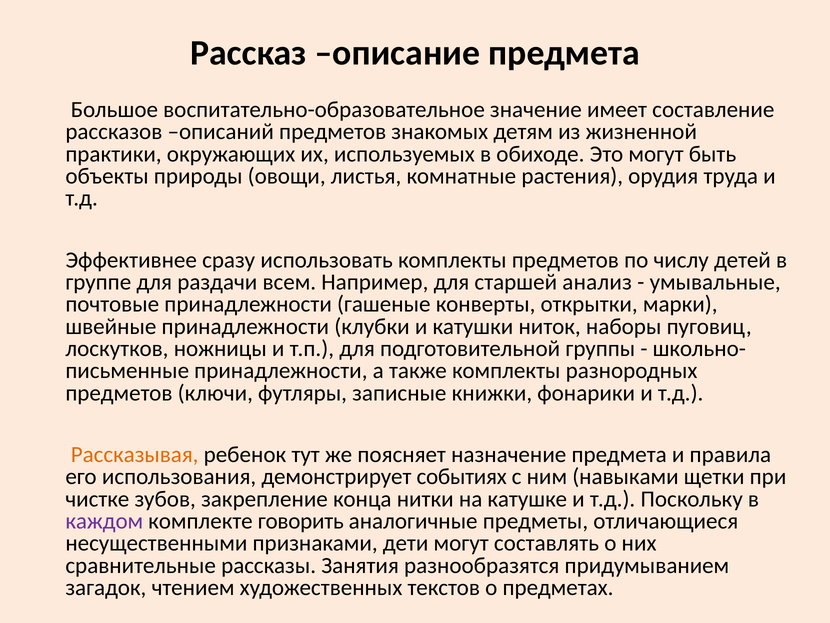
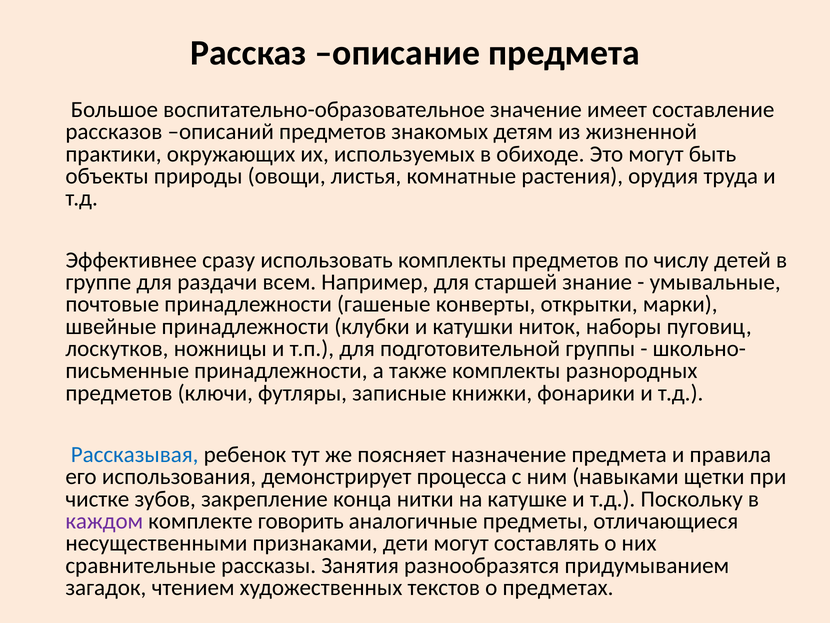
анализ: анализ -> знание
Рассказывая colour: orange -> blue
событиях: событиях -> процесса
